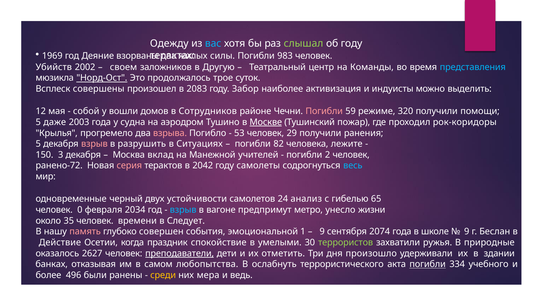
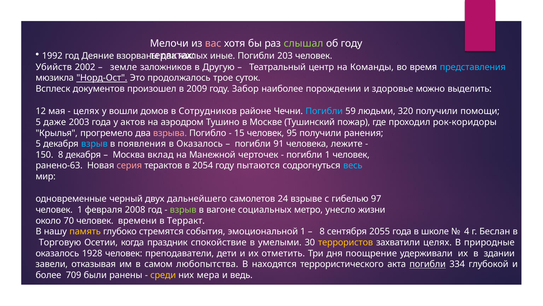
Одежду: Одежду -> Мелочи
вас colour: light blue -> pink
1969: 1969 -> 1992
силы: силы -> иные
983: 983 -> 203
своем: своем -> земле
совершены: совершены -> документов
2083: 2083 -> 2009
активизация: активизация -> порождении
индуисты: индуисты -> здоровье
собой at (86, 111): собой -> целях
Погибли at (324, 111) colour: pink -> light blue
режиме: режиме -> людьми
судна: судна -> актов
Москве underline: present -> none
53: 53 -> 15
29: 29 -> 95
взрыв at (94, 144) colour: pink -> light blue
разрушить: разрушить -> появления
в Ситуациях: Ситуациях -> Оказалось
82: 82 -> 91
150 3: 3 -> 8
учителей: учителей -> черточек
погибли 2: 2 -> 1
ранено-72: ранено-72 -> ранено-63
2042: 2042 -> 2054
самолеты: самолеты -> пытаются
устойчивости: устойчивости -> дальнейшего
анализ: анализ -> взрыве
65: 65 -> 97
человек 0: 0 -> 1
2034: 2034 -> 2008
взрыв at (183, 209) colour: light blue -> light green
предпримут: предпримут -> социальных
35: 35 -> 70
Следует: Следует -> Терракт
память colour: pink -> yellow
совершен: совершен -> стремятся
9 at (322, 231): 9 -> 8
2074: 2074 -> 2055
9 at (467, 231): 9 -> 4
Действие: Действие -> Торговую
террористов colour: light green -> yellow
захватили ружья: ружья -> целях
2627: 2627 -> 1928
преподаватели underline: present -> none
произошло: произошло -> поощрение
банках: банках -> завели
ослабнуть: ослабнуть -> находятся
учебного: учебного -> глубокой
496: 496 -> 709
